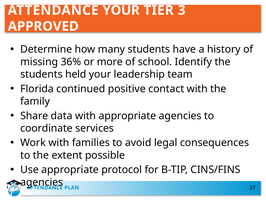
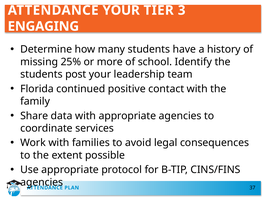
APPROVED: APPROVED -> ENGAGING
36%: 36% -> 25%
held: held -> post
